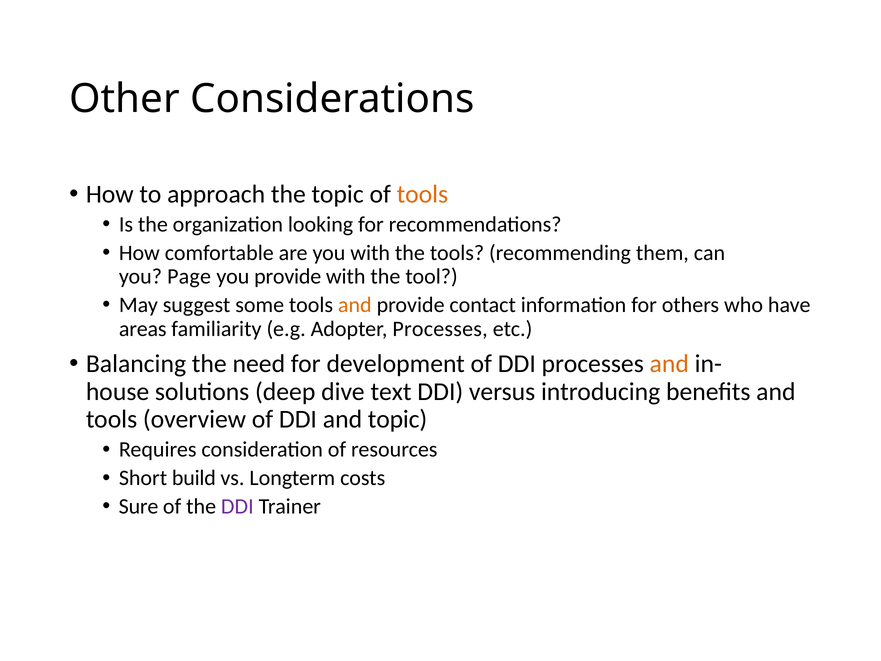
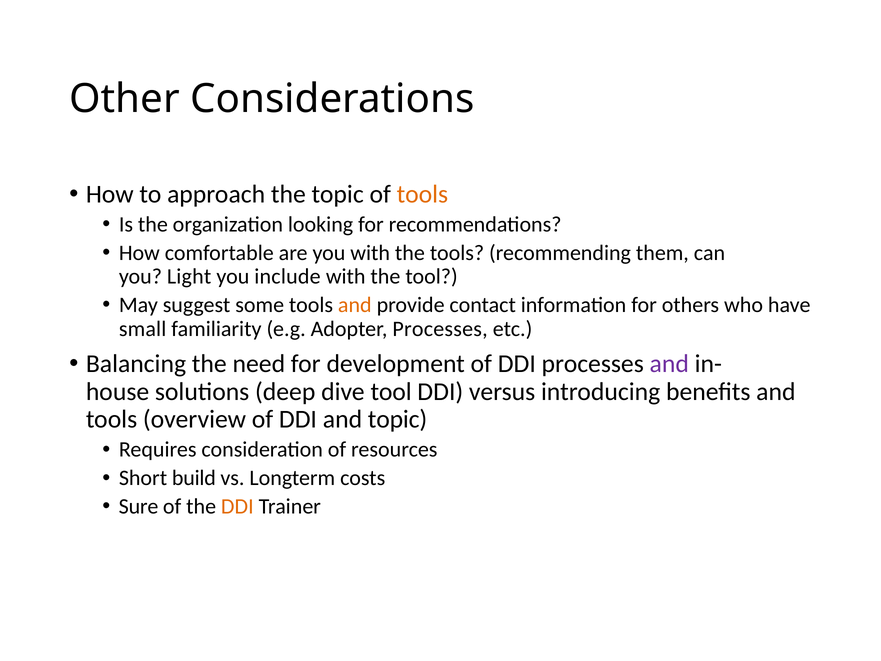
Page: Page -> Light
you provide: provide -> include
areas: areas -> small
and at (669, 364) colour: orange -> purple
dive text: text -> tool
DDI at (237, 506) colour: purple -> orange
